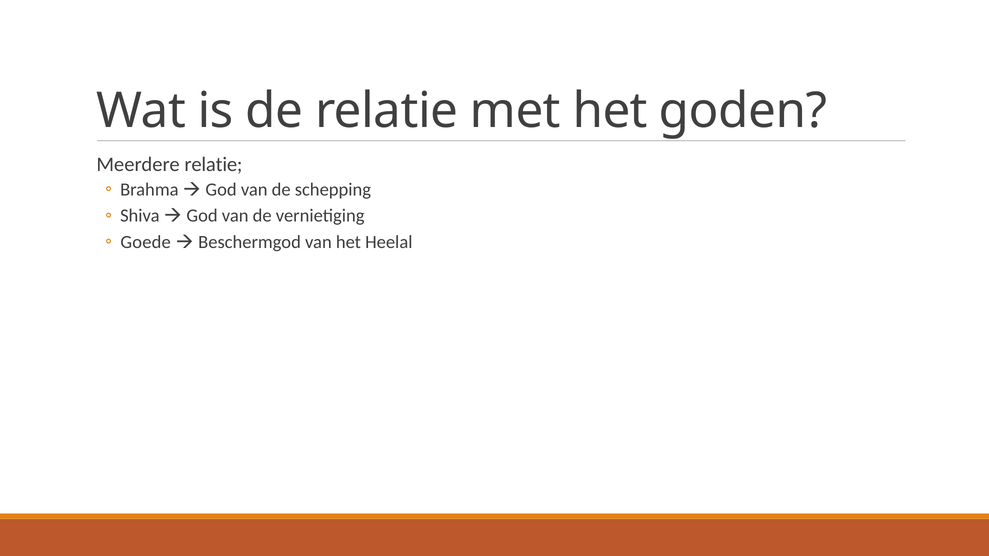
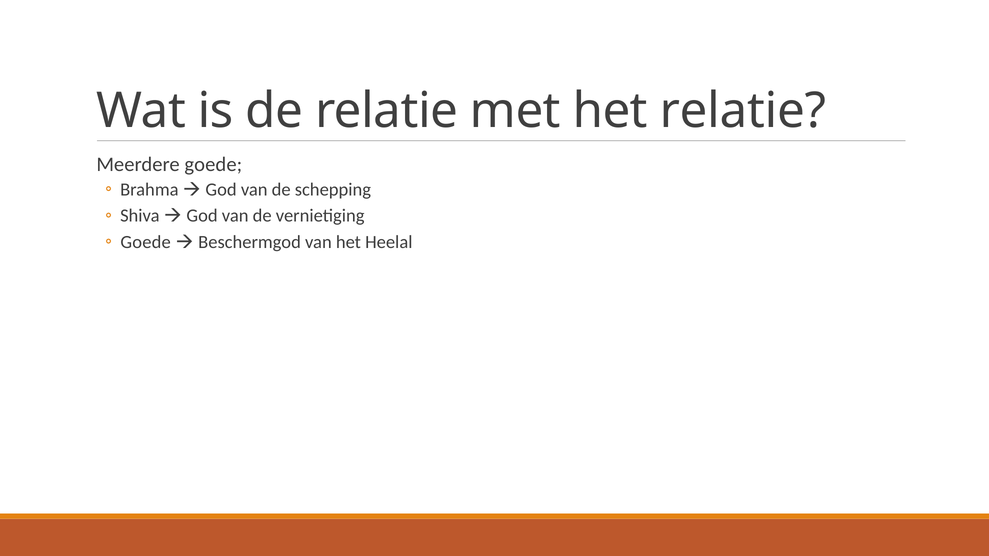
het goden: goden -> relatie
Meerdere relatie: relatie -> goede
